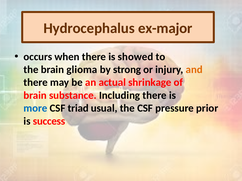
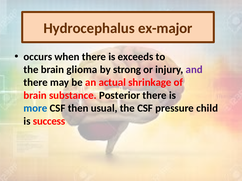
showed: showed -> exceeds
and colour: orange -> purple
Including: Including -> Posterior
triad: triad -> then
prior: prior -> child
